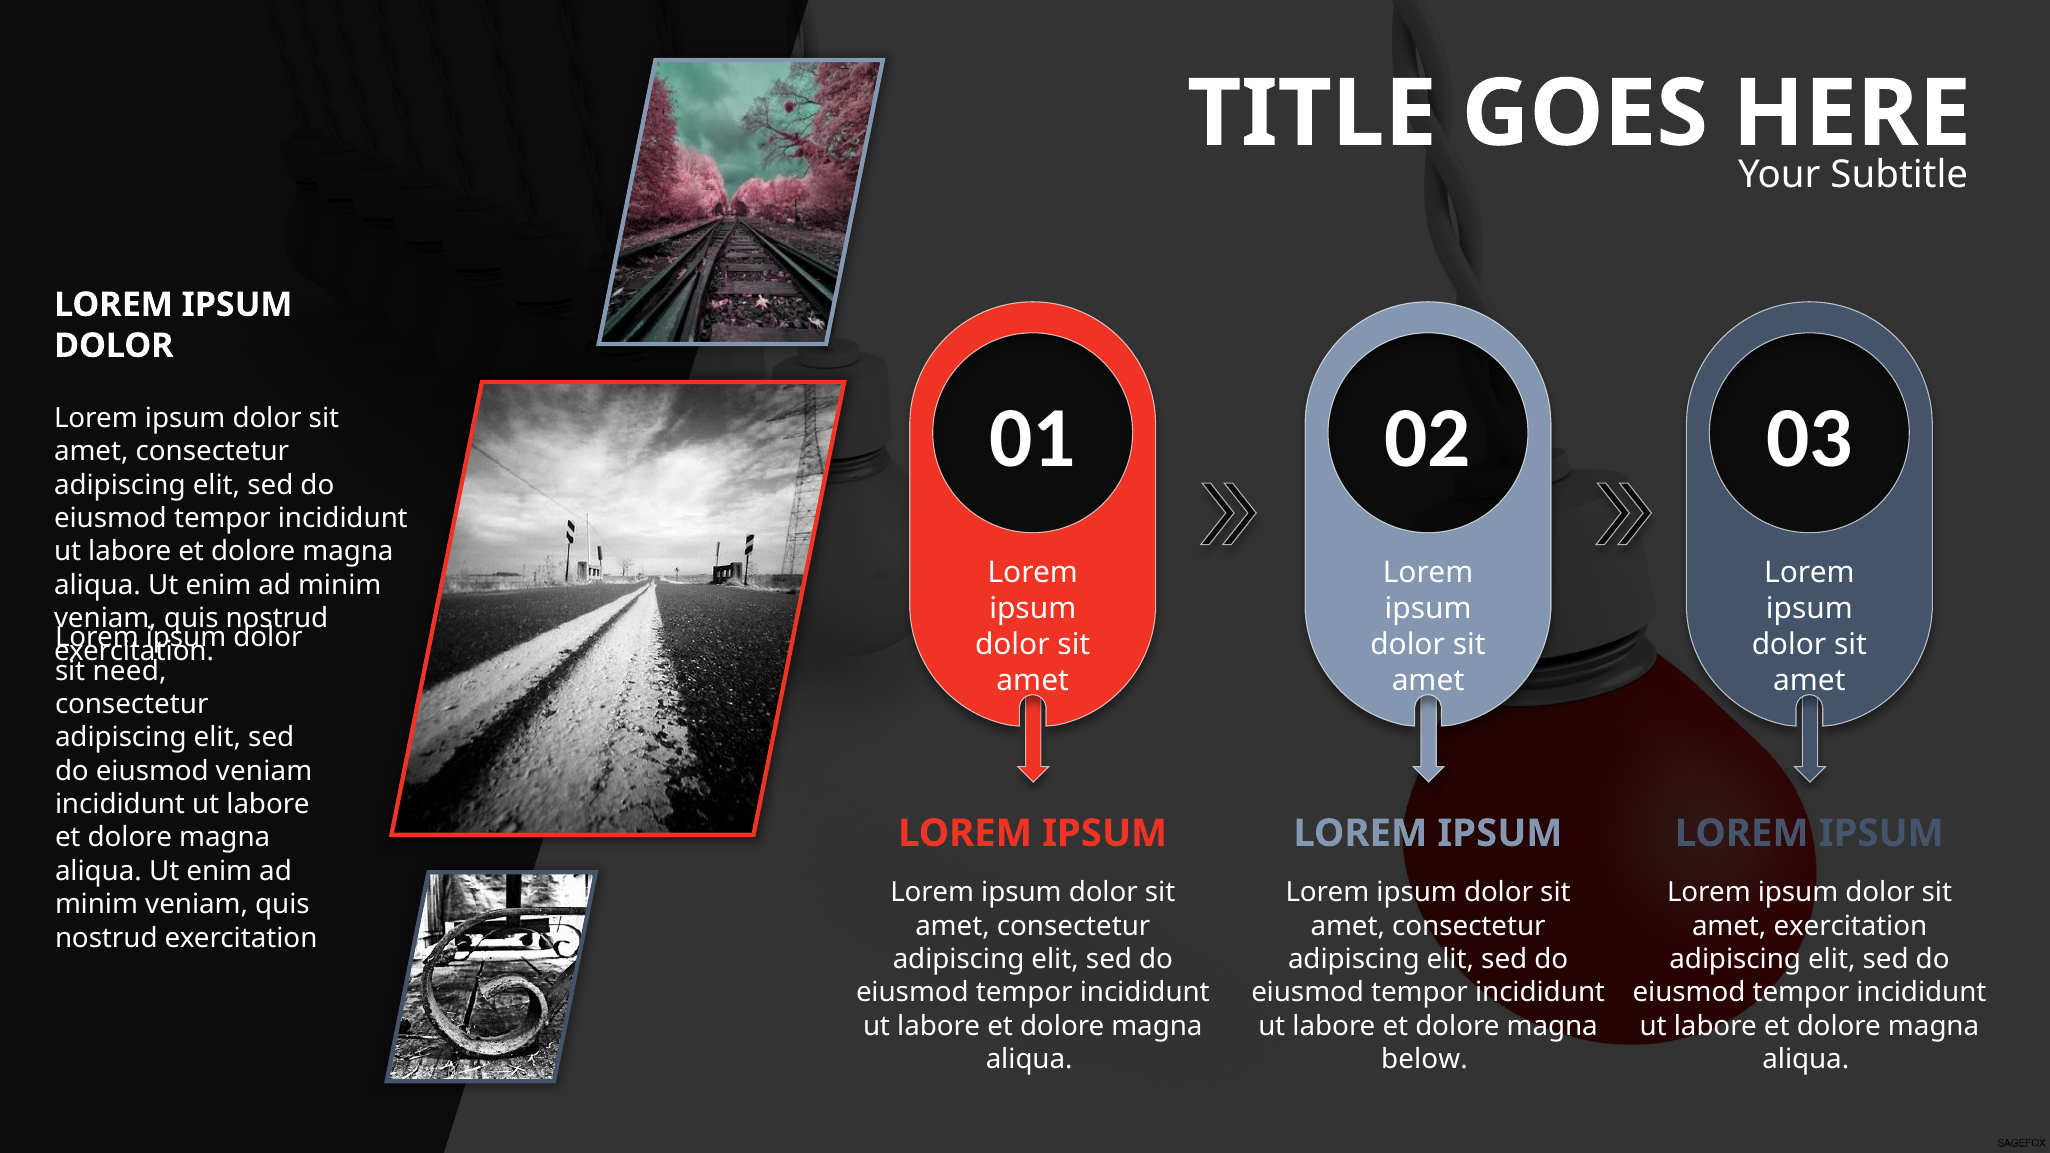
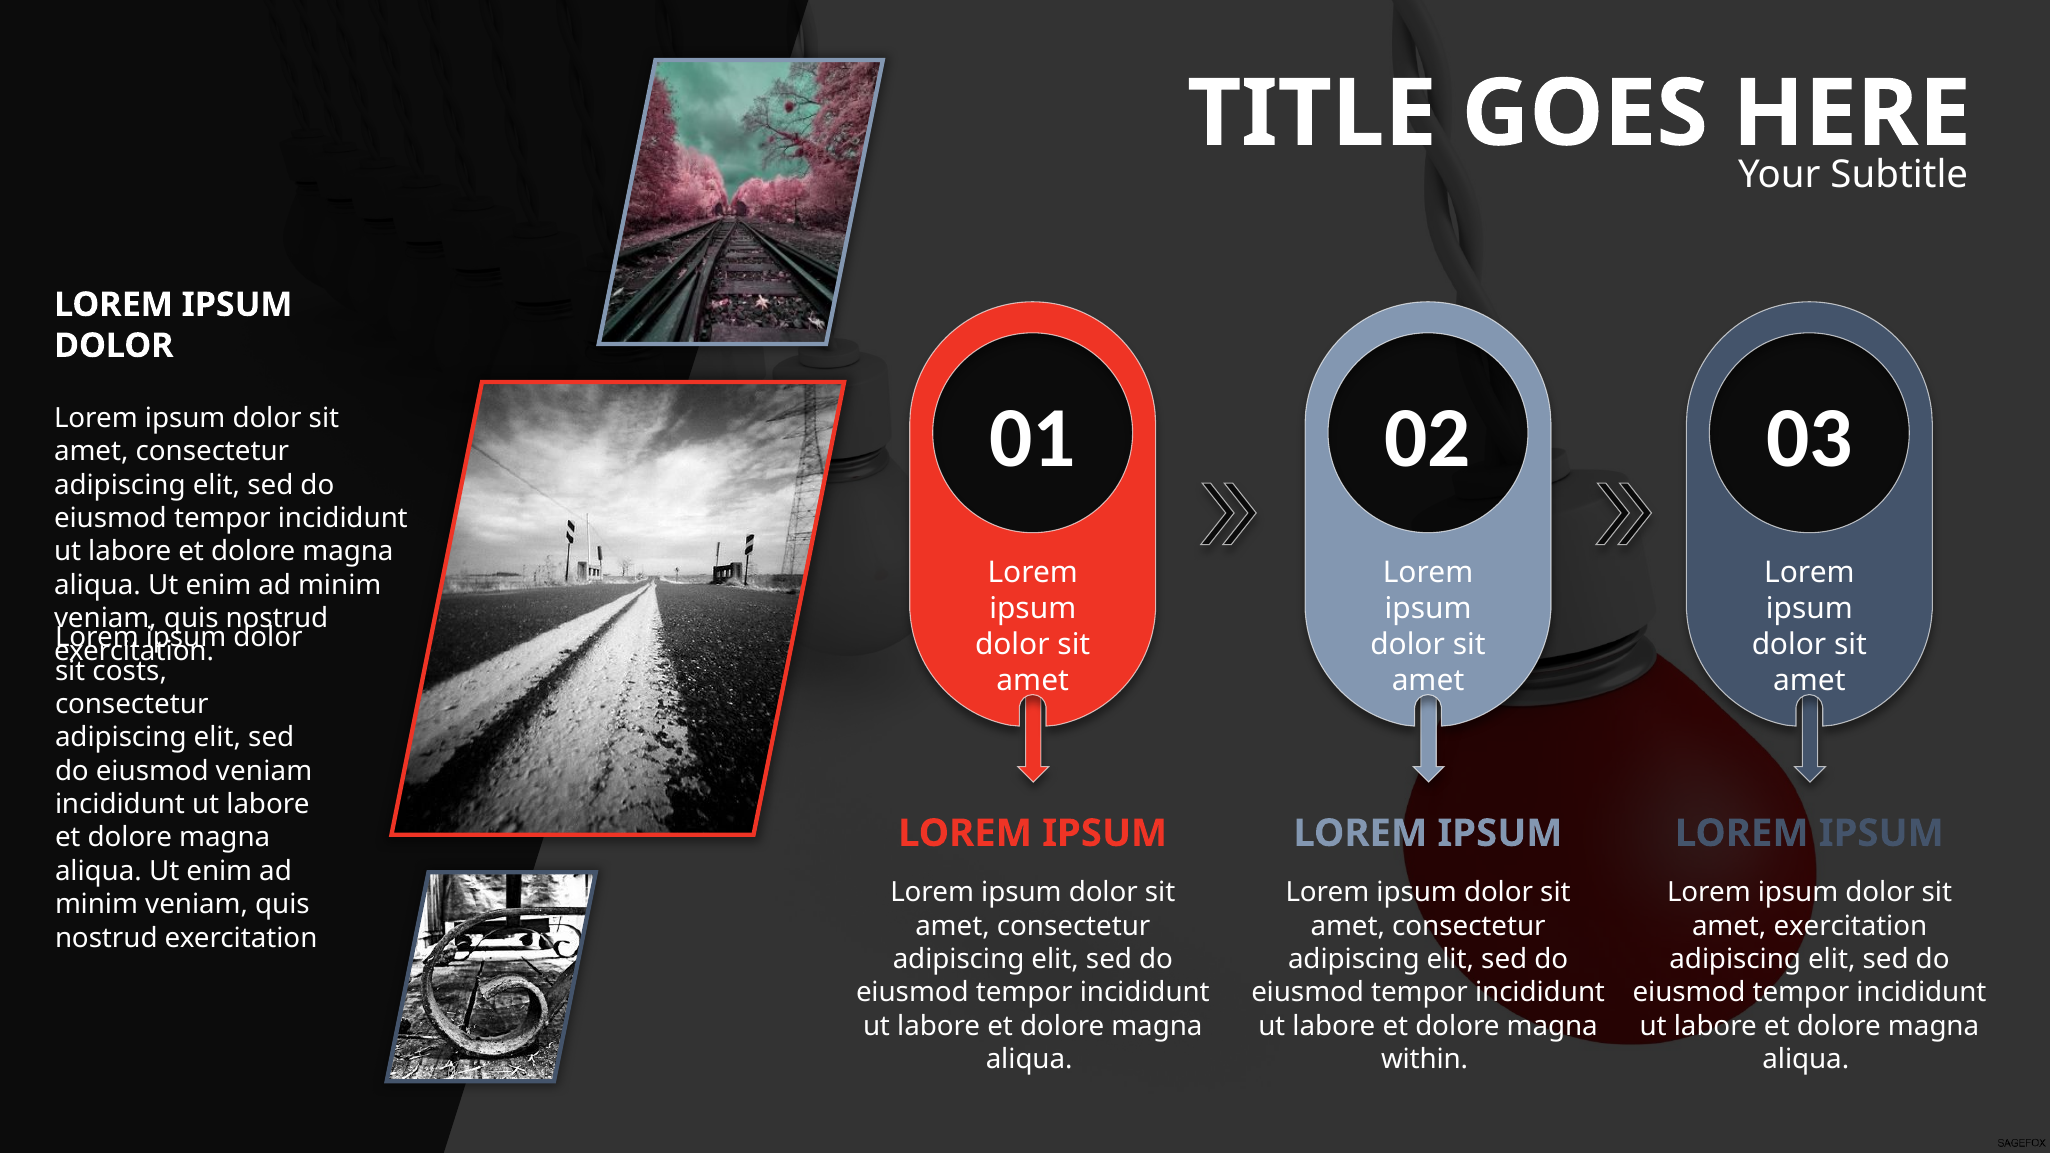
need: need -> costs
below: below -> within
